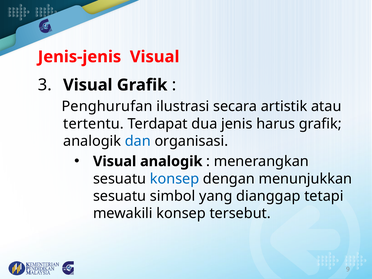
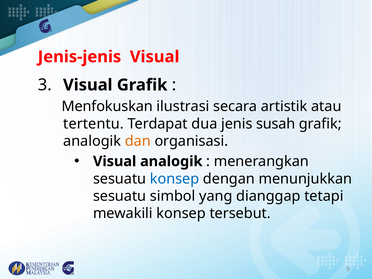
Penghurufan: Penghurufan -> Menfokuskan
harus: harus -> susah
dan colour: blue -> orange
